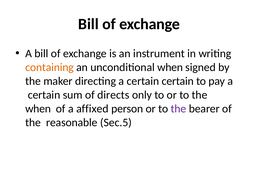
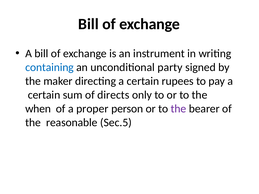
containing colour: orange -> blue
unconditional when: when -> party
certain certain: certain -> rupees
affixed: affixed -> proper
